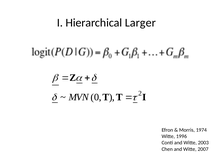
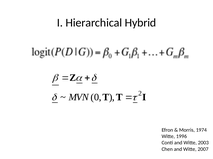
Larger: Larger -> Hybrid
